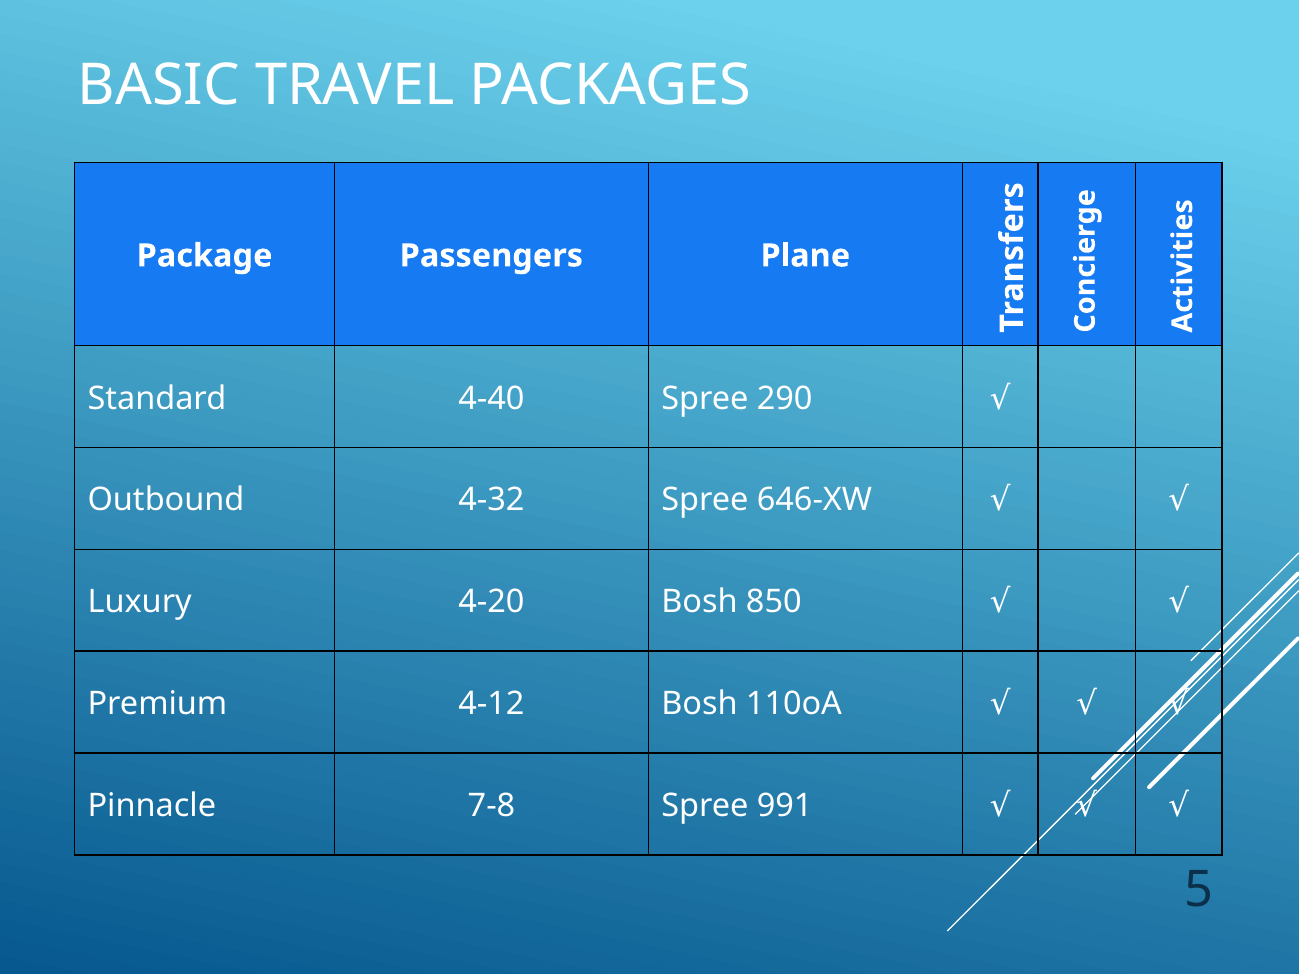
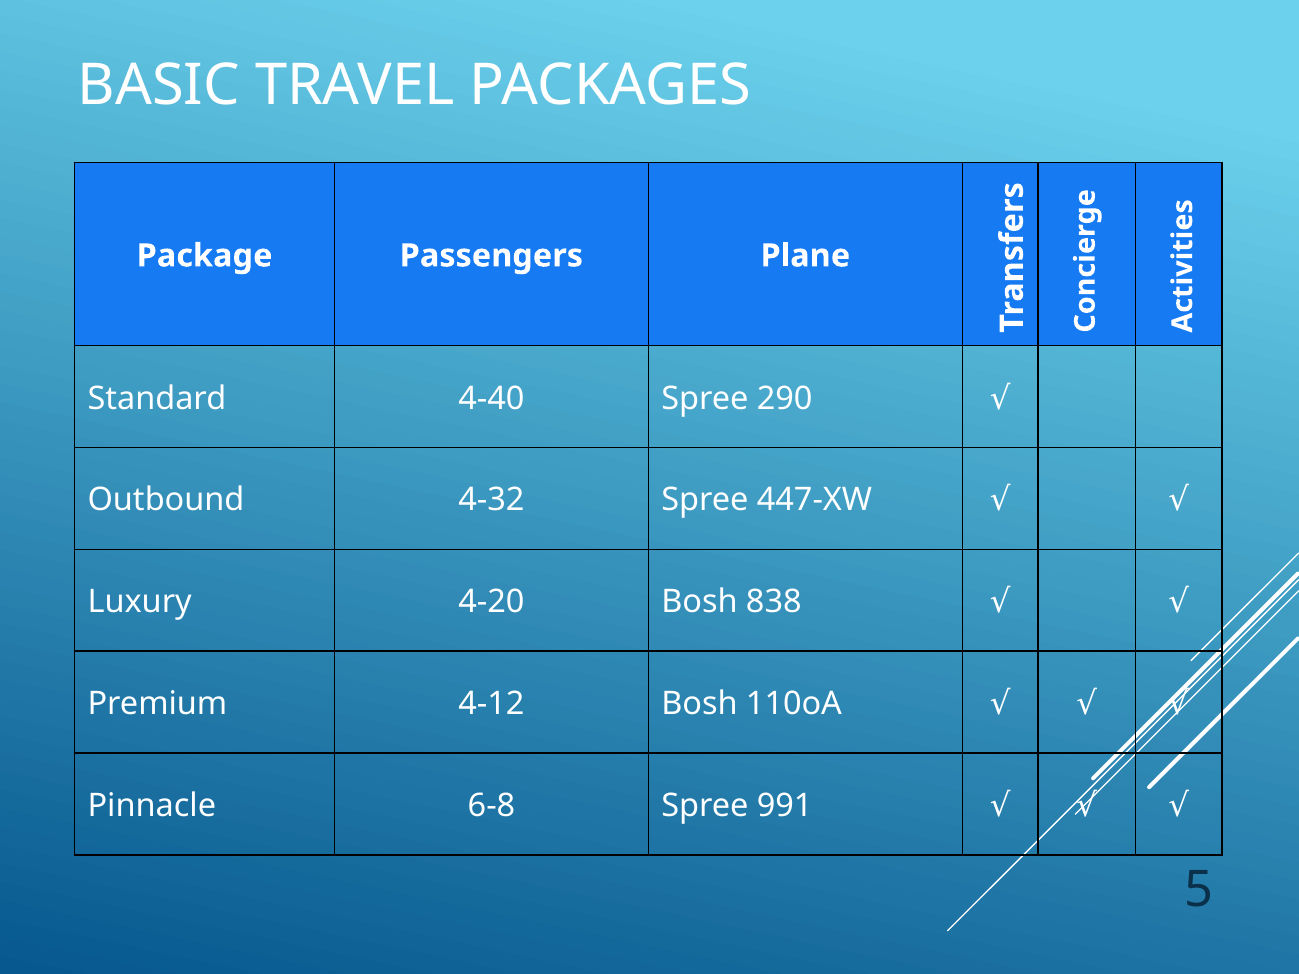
646-XW: 646-XW -> 447-XW
850: 850 -> 838
7-8: 7-8 -> 6-8
